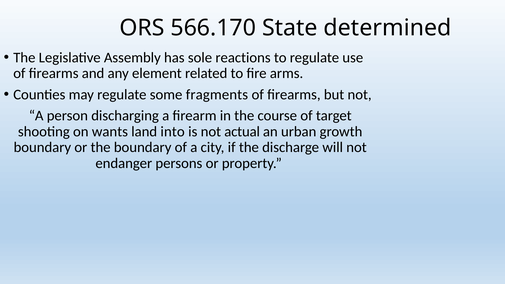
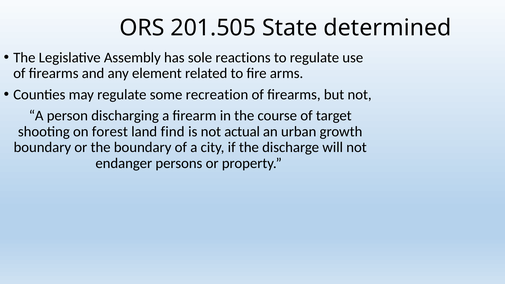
566.170: 566.170 -> 201.505
fragments: fragments -> recreation
wants: wants -> forest
into: into -> find
